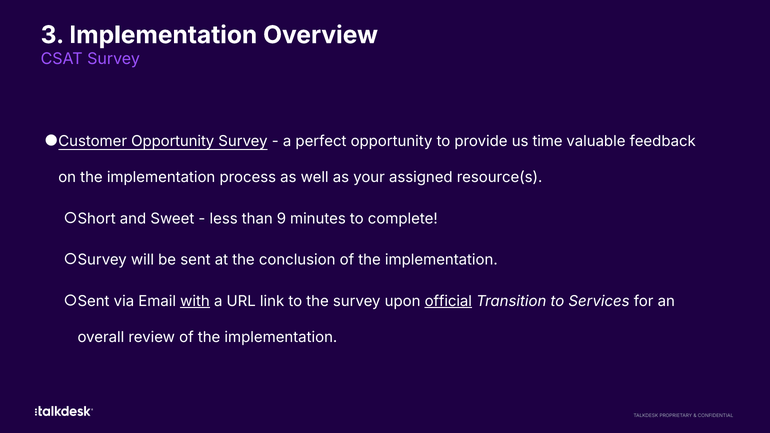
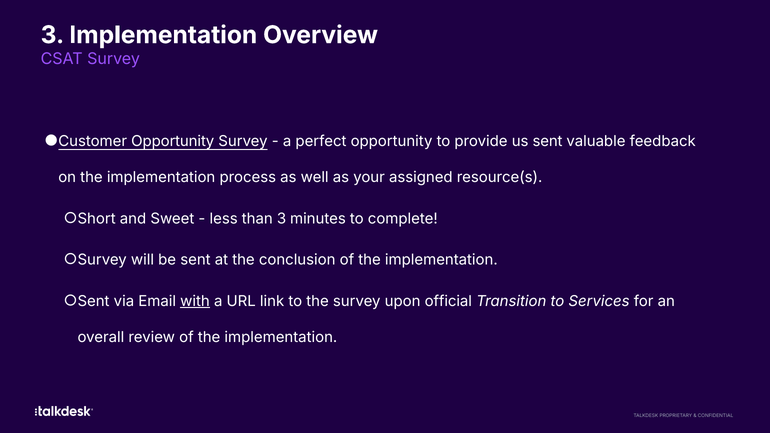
us time: time -> sent
than 9: 9 -> 3
official underline: present -> none
